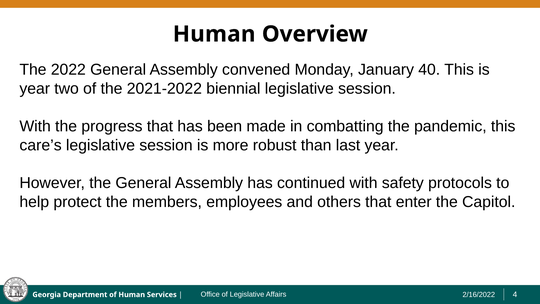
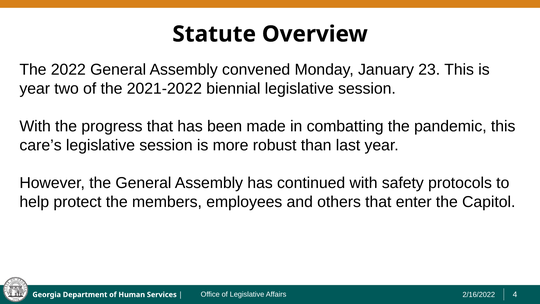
Human at (214, 34): Human -> Statute
40: 40 -> 23
